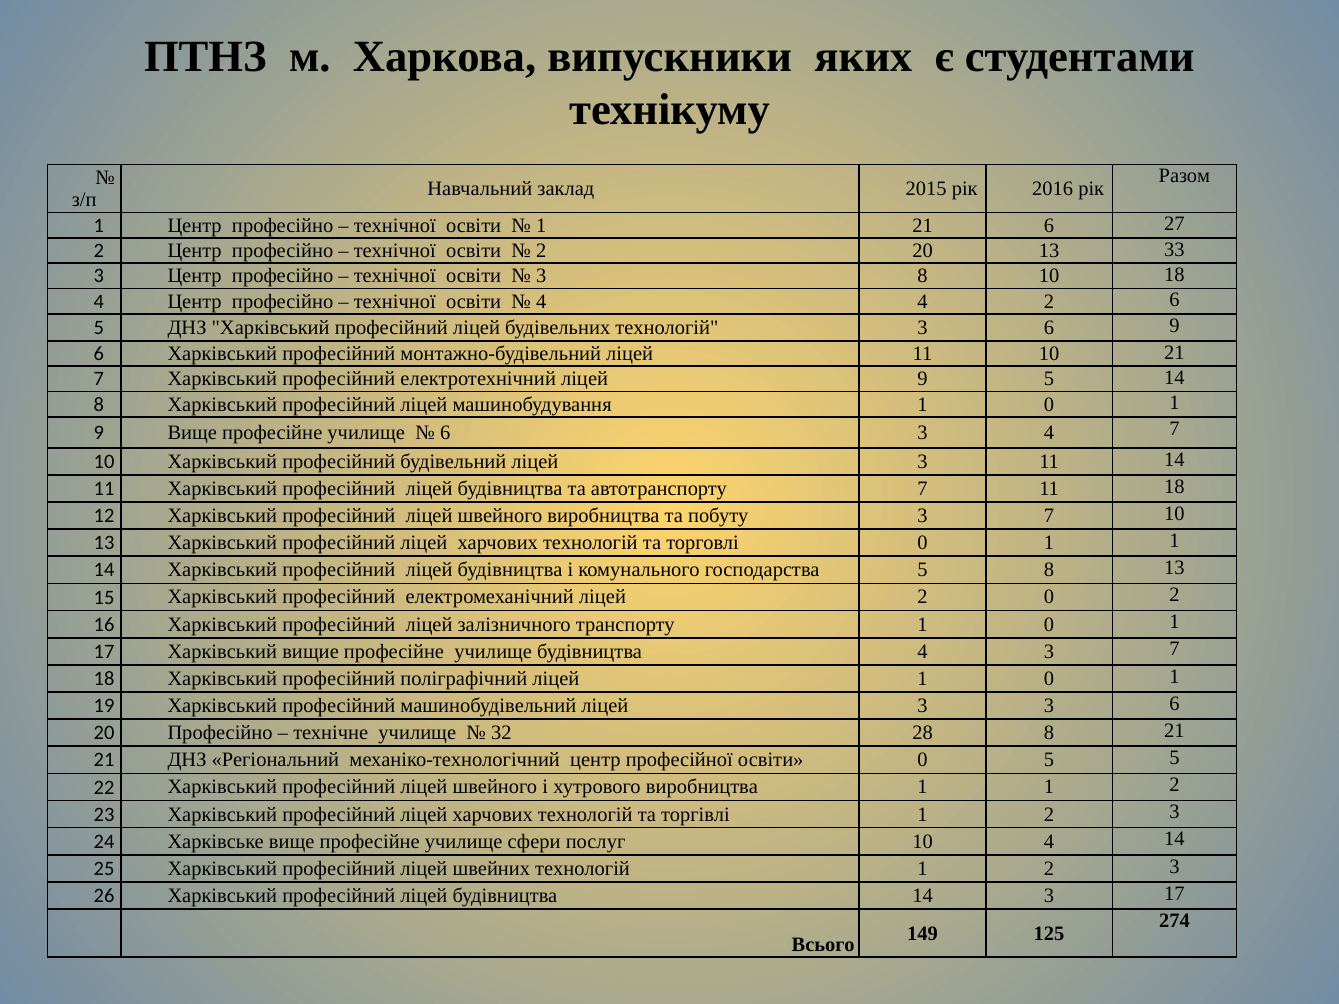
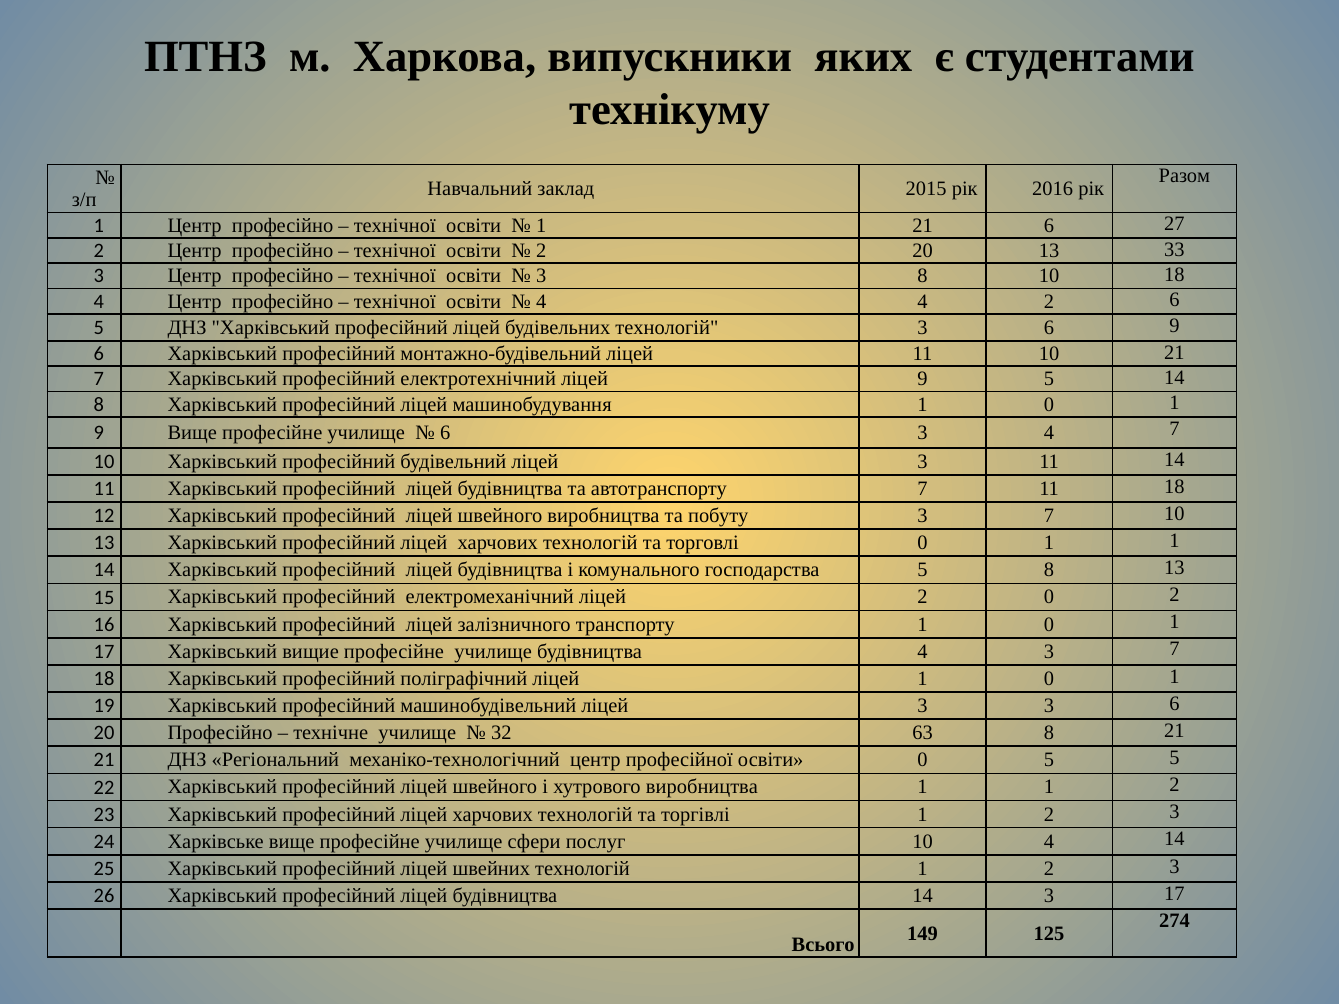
28: 28 -> 63
